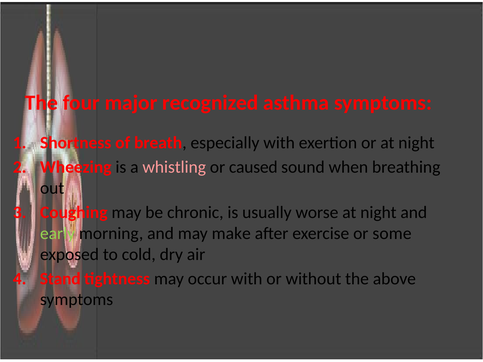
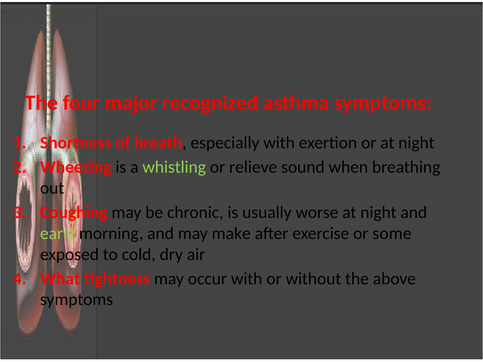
whistling colour: pink -> light green
caused: caused -> relieve
Stand: Stand -> What
